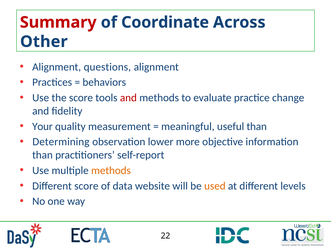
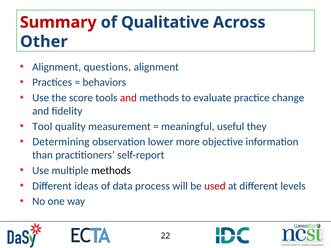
Coordinate: Coordinate -> Qualitative
Your: Your -> Tool
useful than: than -> they
methods at (111, 171) colour: orange -> black
Different score: score -> ideas
website: website -> process
used colour: orange -> red
